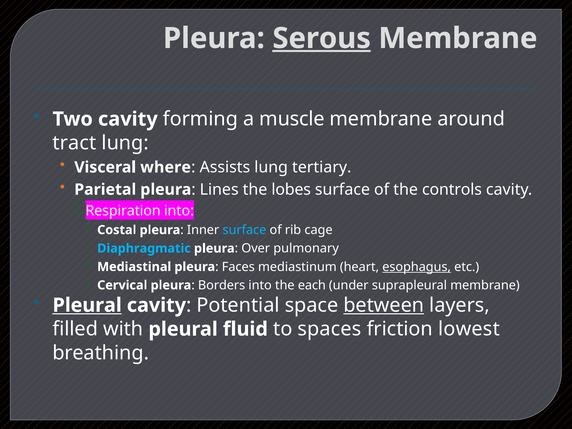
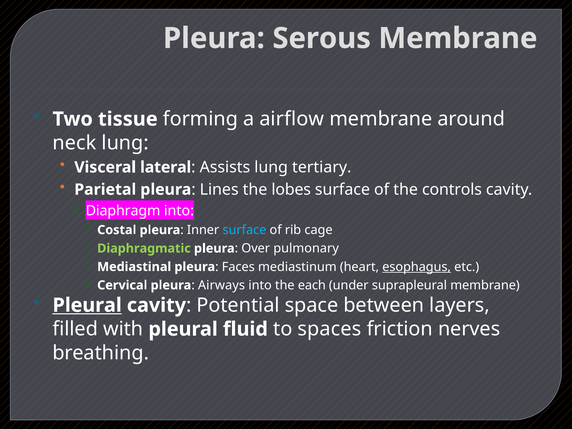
Serous underline: present -> none
Two cavity: cavity -> tissue
muscle: muscle -> airflow
tract: tract -> neck
where: where -> lateral
Respiration: Respiration -> Diaphragm
Diaphragmatic colour: light blue -> light green
Borders: Borders -> Airways
between underline: present -> none
lowest: lowest -> nerves
